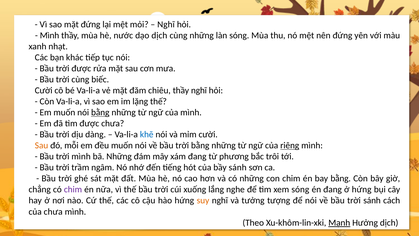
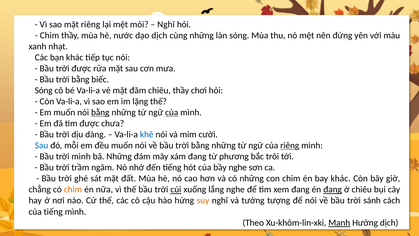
mặt đứng: đứng -> riêng
Mình at (50, 35): Mình -> Chim
cùng at (80, 79): cùng -> bằng
Cười at (44, 90): Cười -> Sóng
thầy nghĩ: nghĩ -> chơi
của at (172, 112) underline: none -> present
Sau at (42, 145) colour: orange -> blue
bầy sánh: sánh -> nghe
bay bằng: bằng -> khác
chim at (73, 189) colour: purple -> orange
cúi underline: none -> present
xem sóng: sóng -> đang
đang at (333, 189) underline: none -> present
ở hứng: hứng -> chiêu
của chưa: chưa -> tiếng
